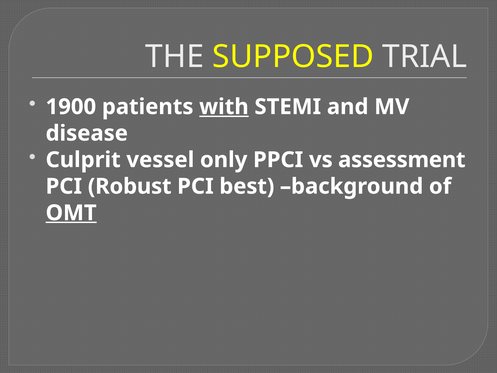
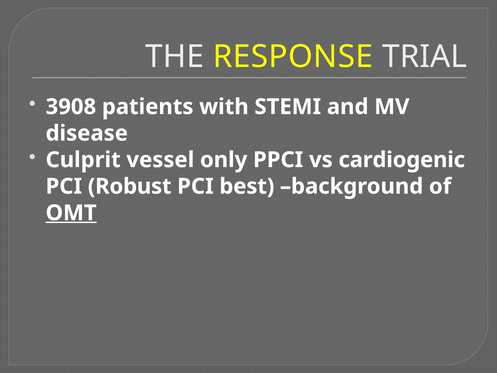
SUPPOSED: SUPPOSED -> RESPONSE
1900: 1900 -> 3908
with underline: present -> none
assessment: assessment -> cardiogenic
